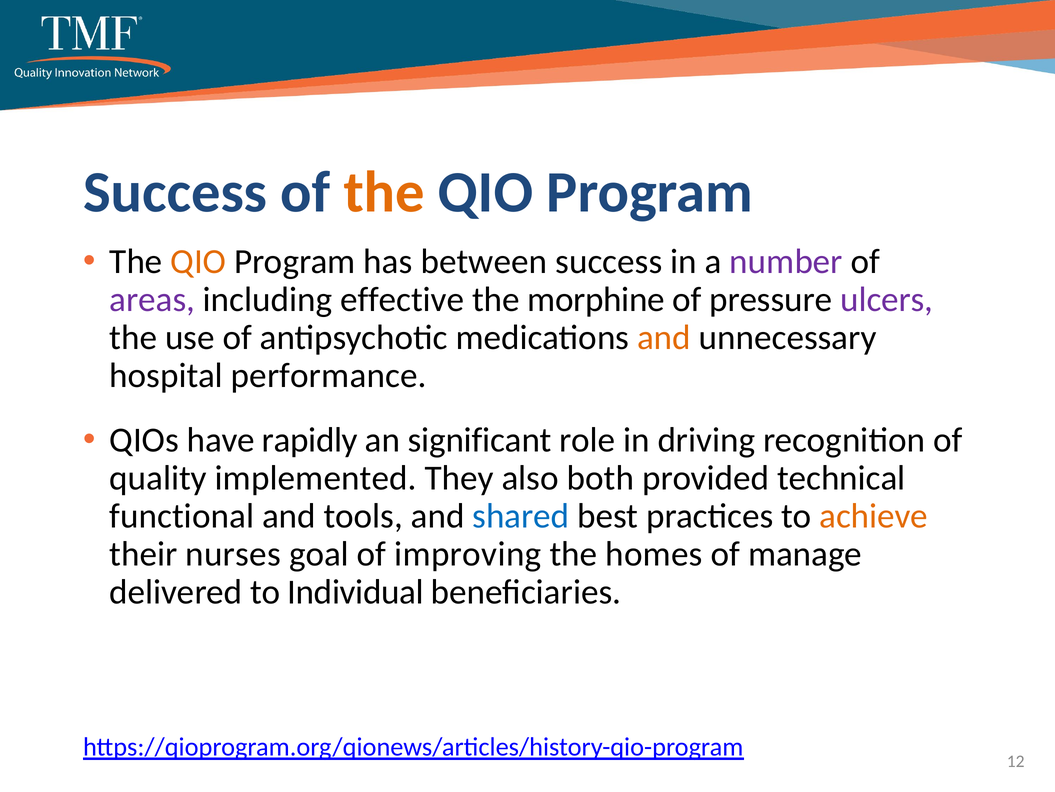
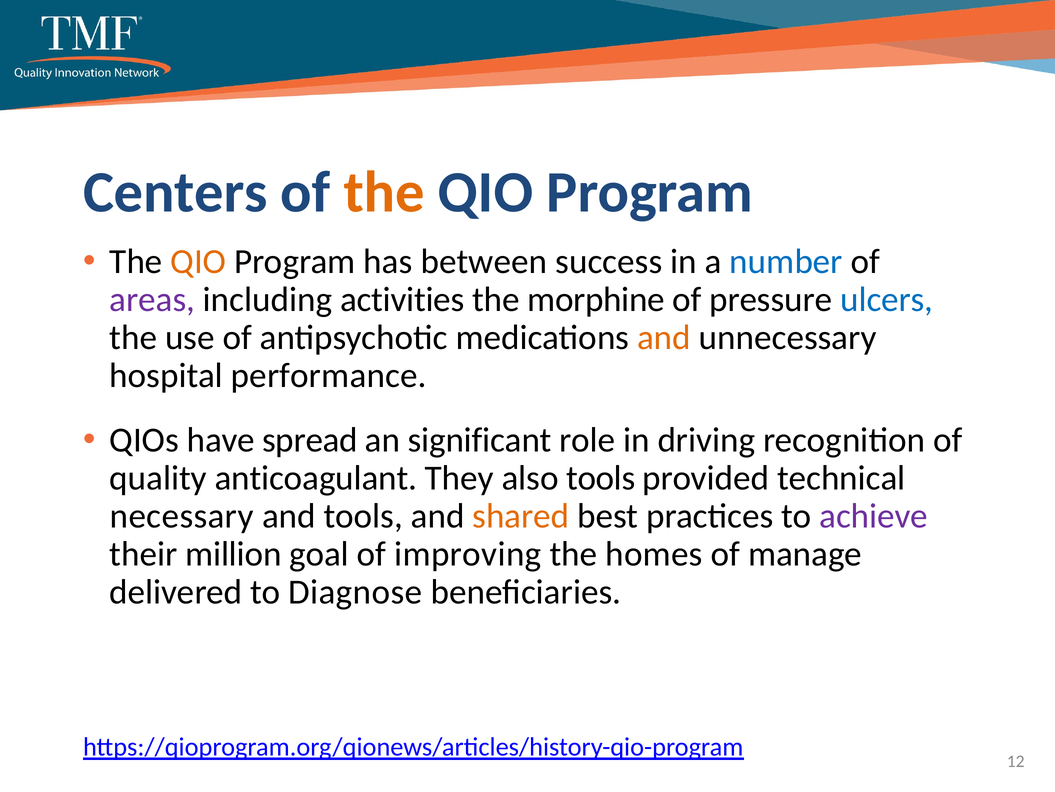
Success at (175, 192): Success -> Centers
number colour: purple -> blue
effective: effective -> activities
ulcers colour: purple -> blue
rapidly: rapidly -> spread
implemented: implemented -> anticoagulant
also both: both -> tools
functional: functional -> necessary
shared colour: blue -> orange
achieve colour: orange -> purple
nurses: nurses -> million
Individual: Individual -> Diagnose
